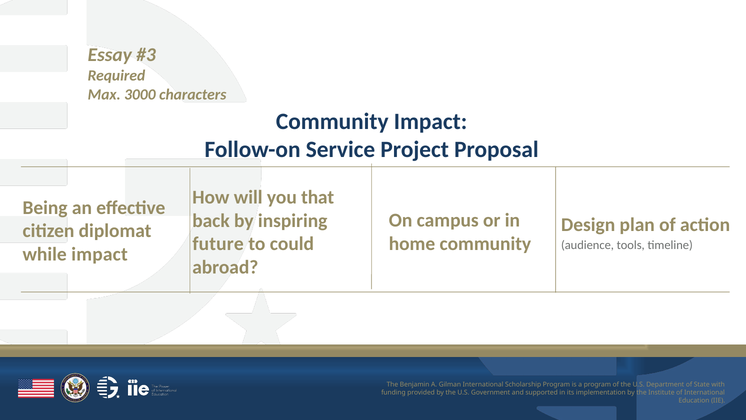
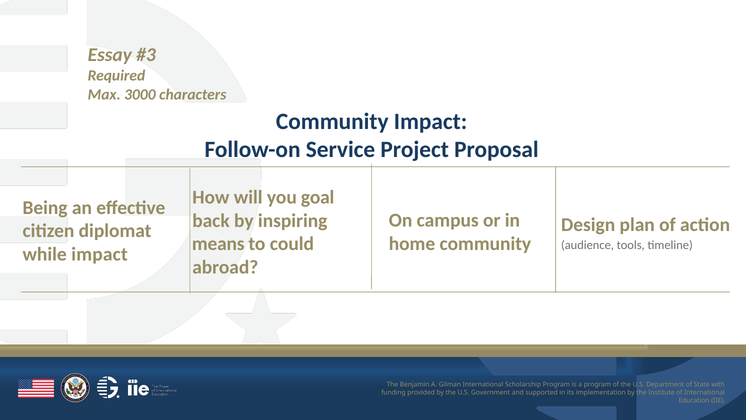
that: that -> goal
future: future -> means
